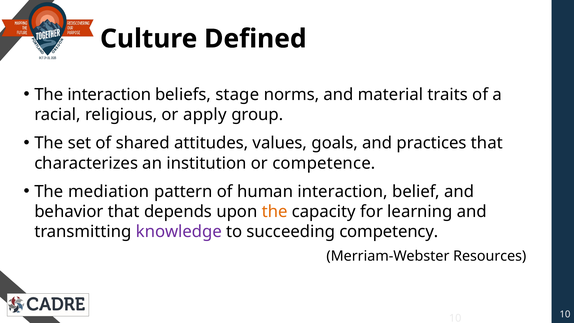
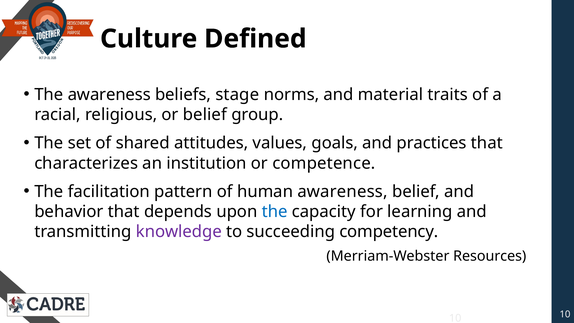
The interaction: interaction -> awareness
or apply: apply -> belief
mediation: mediation -> facilitation
human interaction: interaction -> awareness
the at (275, 212) colour: orange -> blue
